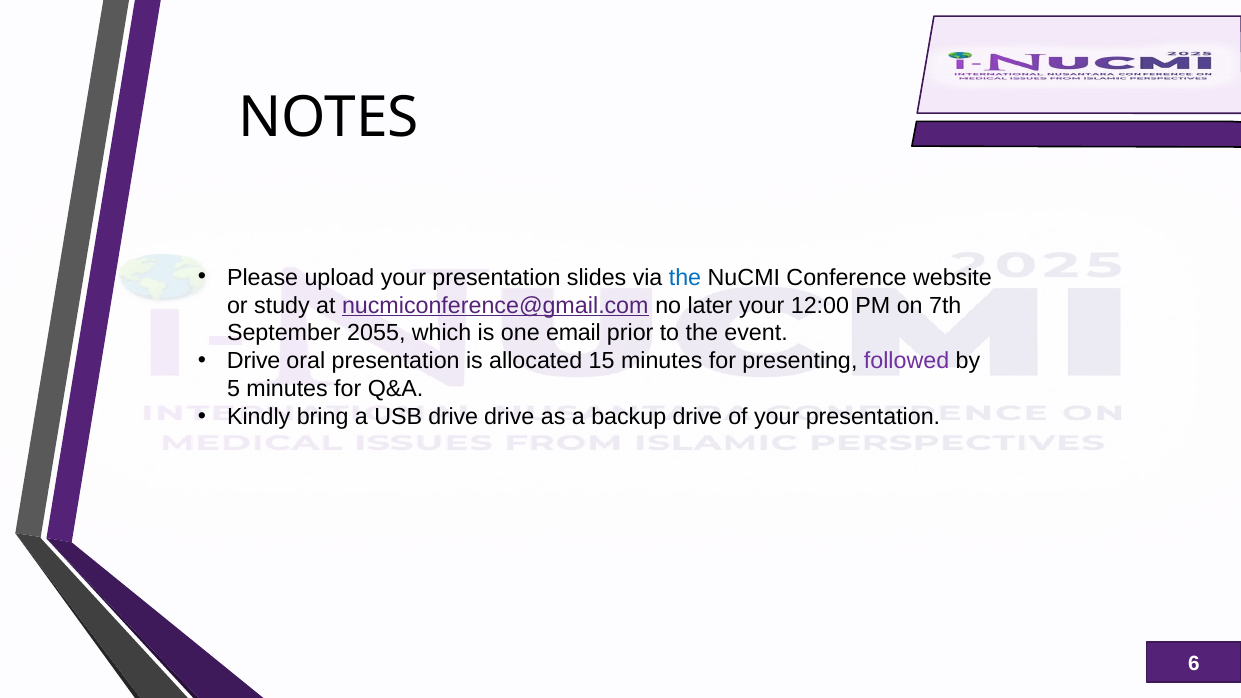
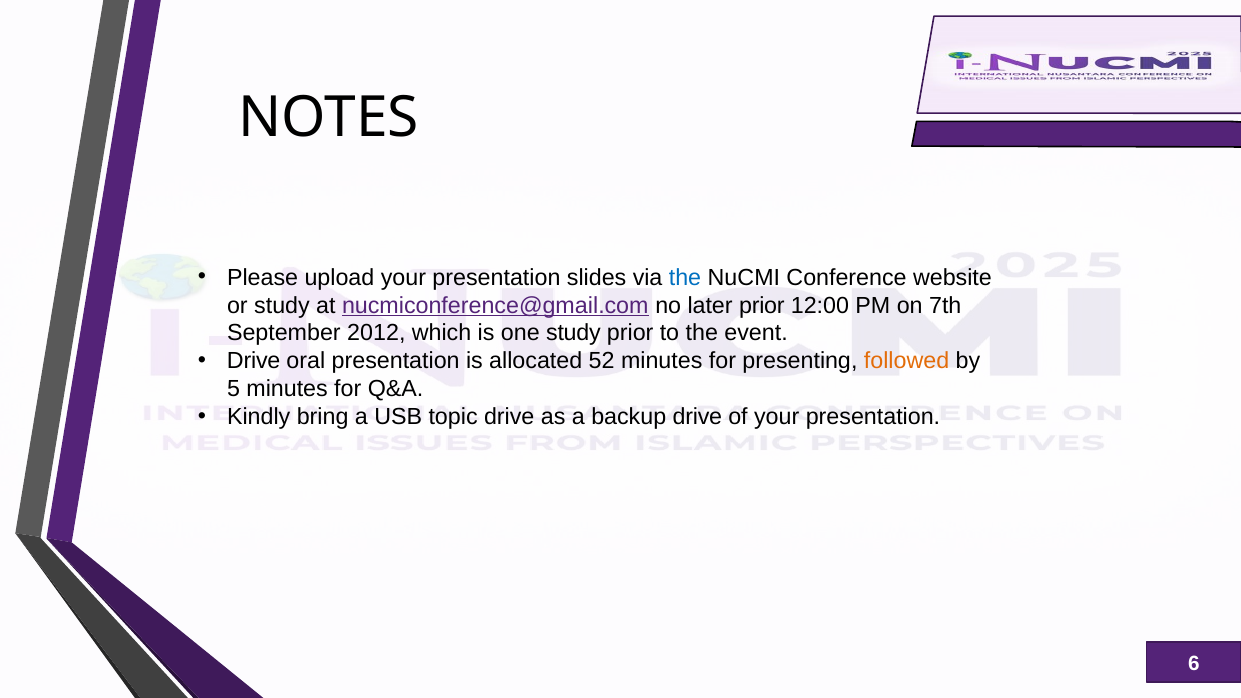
later your: your -> prior
2055: 2055 -> 2012
one email: email -> study
15: 15 -> 52
followed colour: purple -> orange
USB drive: drive -> topic
